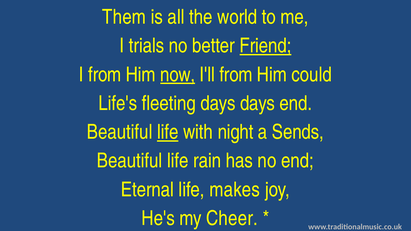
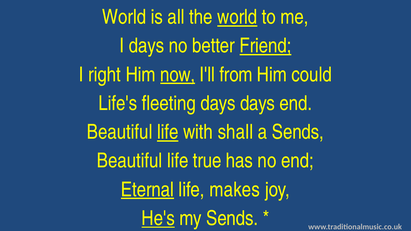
Them at (124, 17): Them -> World
world at (237, 17) underline: none -> present
I trials: trials -> days
I from: from -> right
night: night -> shall
rain: rain -> true
Eternal underline: none -> present
He's underline: none -> present
my Cheer: Cheer -> Sends
